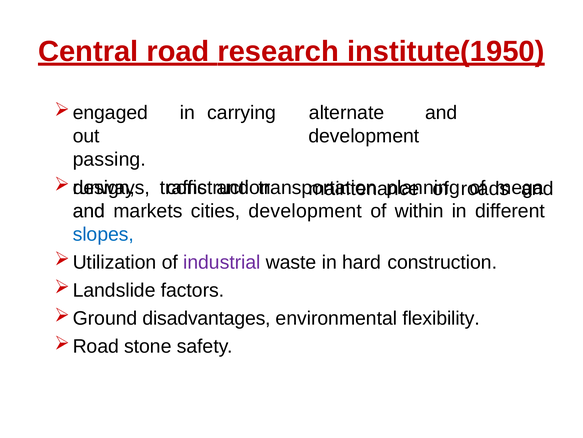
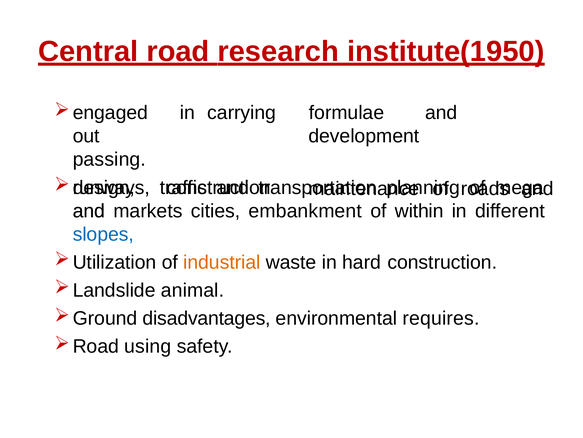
alternate: alternate -> formulae
cities development: development -> embankment
industrial colour: purple -> orange
factors: factors -> animal
flexibility: flexibility -> requires
stone: stone -> using
